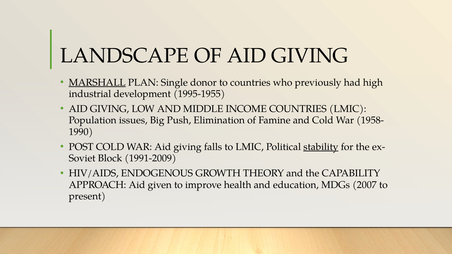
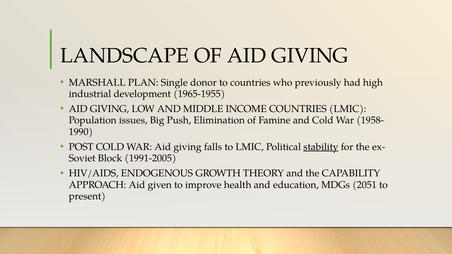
MARSHALL underline: present -> none
1995-1955: 1995-1955 -> 1965-1955
1991-2009: 1991-2009 -> 1991-2005
2007: 2007 -> 2051
